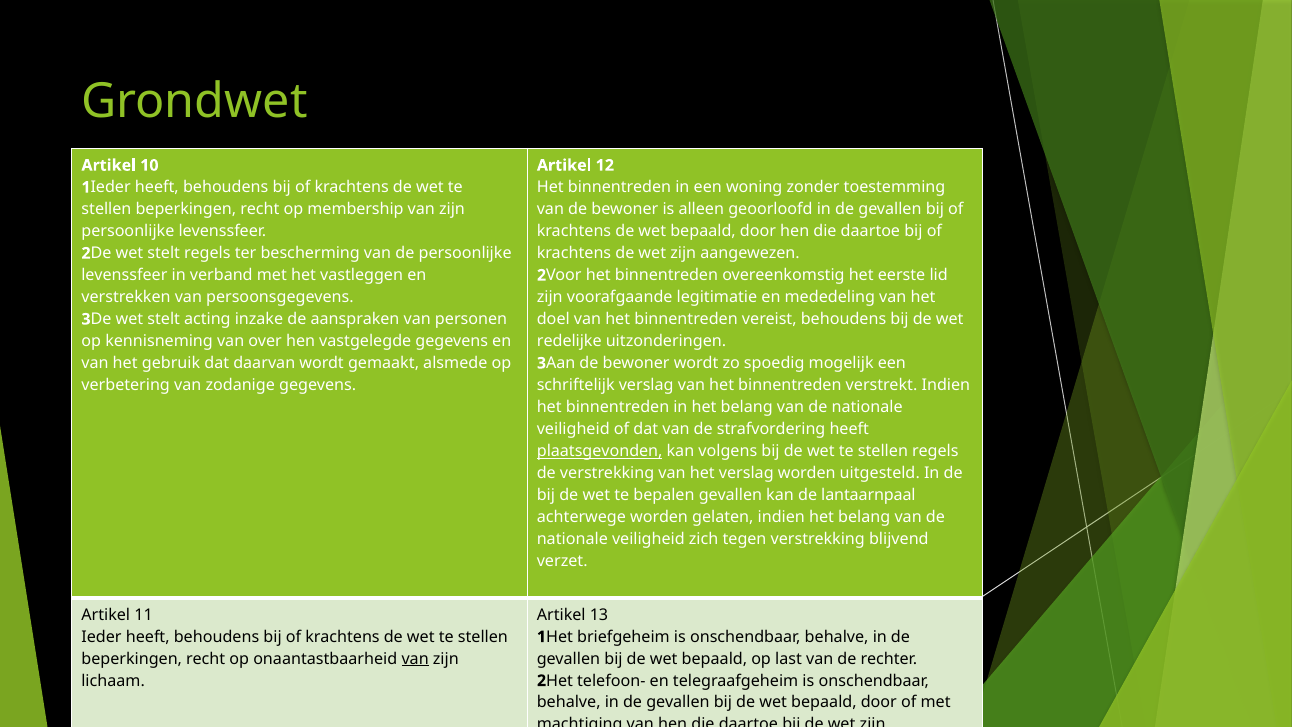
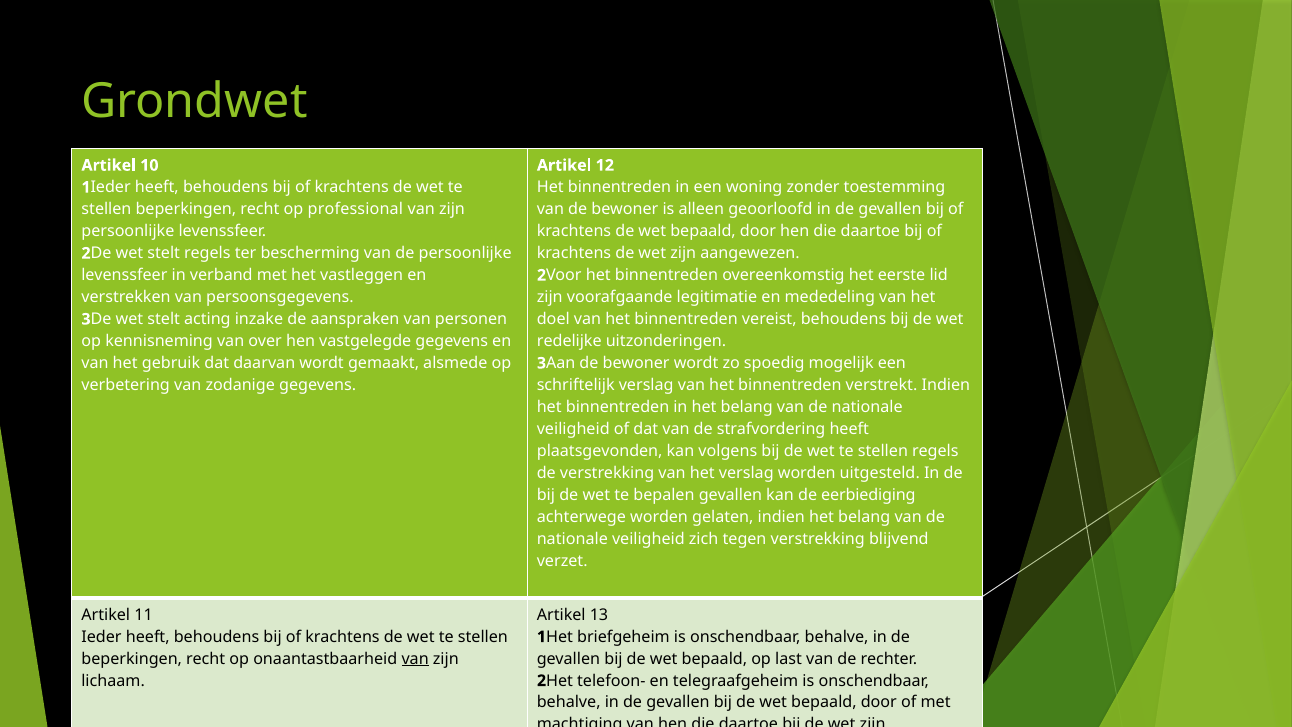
membership: membership -> professional
plaatsgevonden underline: present -> none
lantaarnpaal: lantaarnpaal -> eerbiediging
